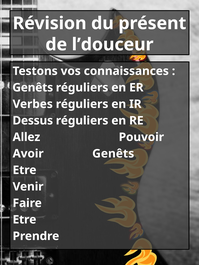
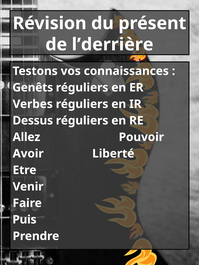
l’douceur: l’douceur -> l’derrière
Avoir Genêts: Genêts -> Liberté
Etre at (24, 220): Etre -> Puis
